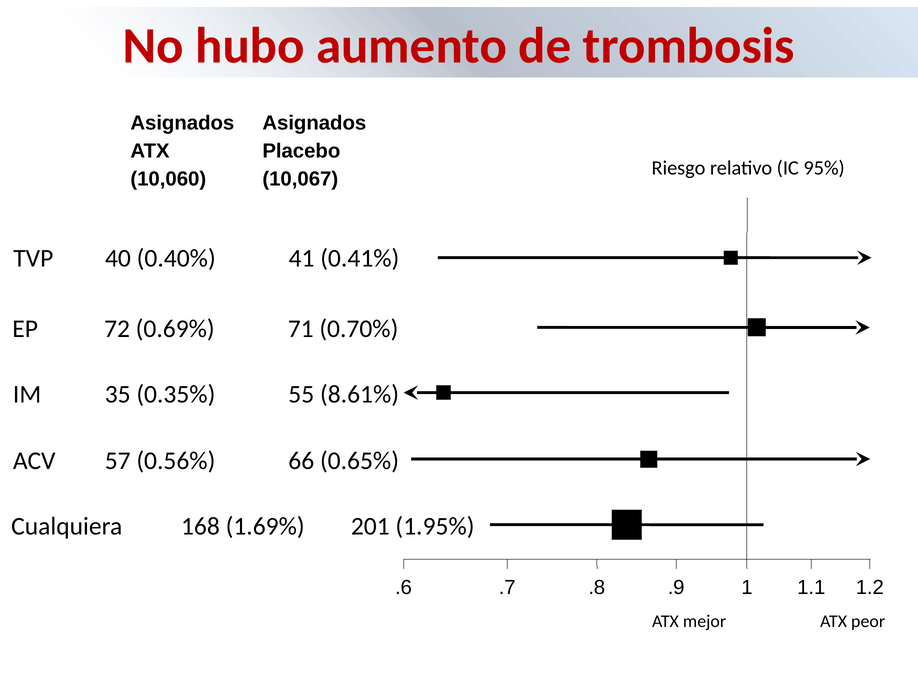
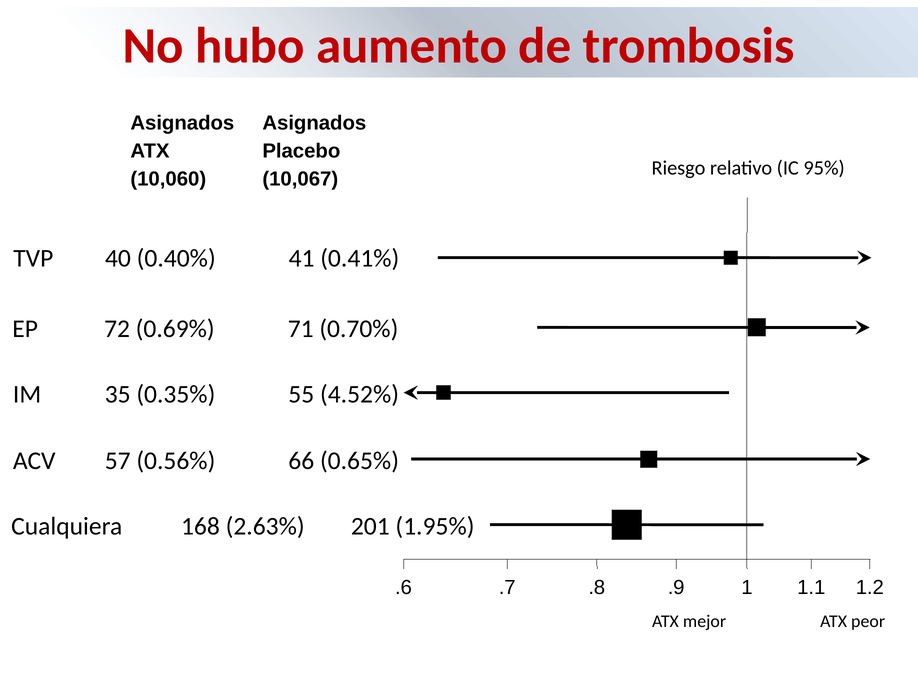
8.61%: 8.61% -> 4.52%
1.69%: 1.69% -> 2.63%
